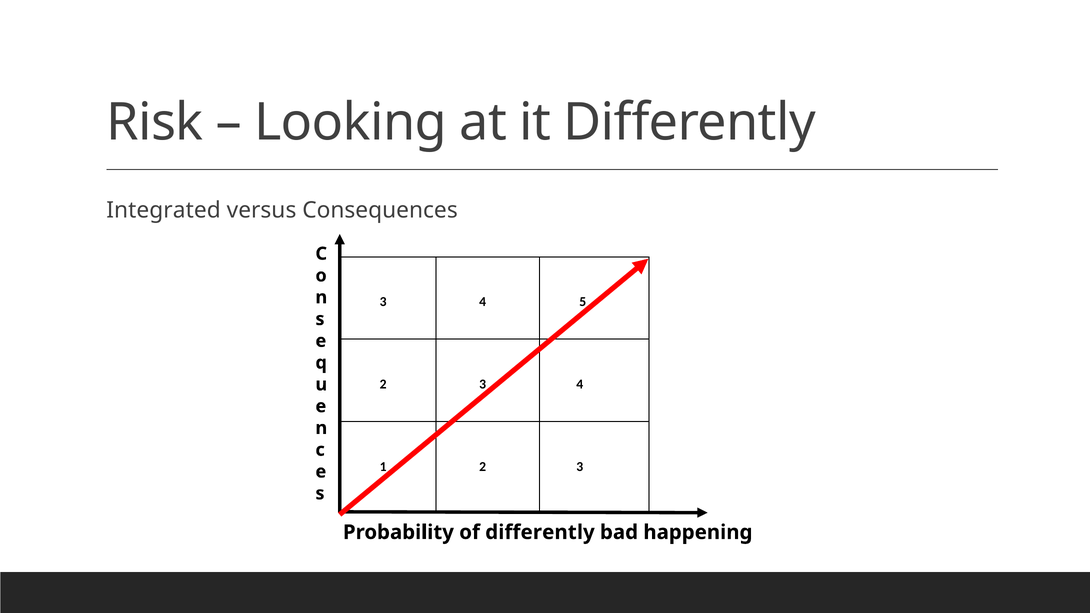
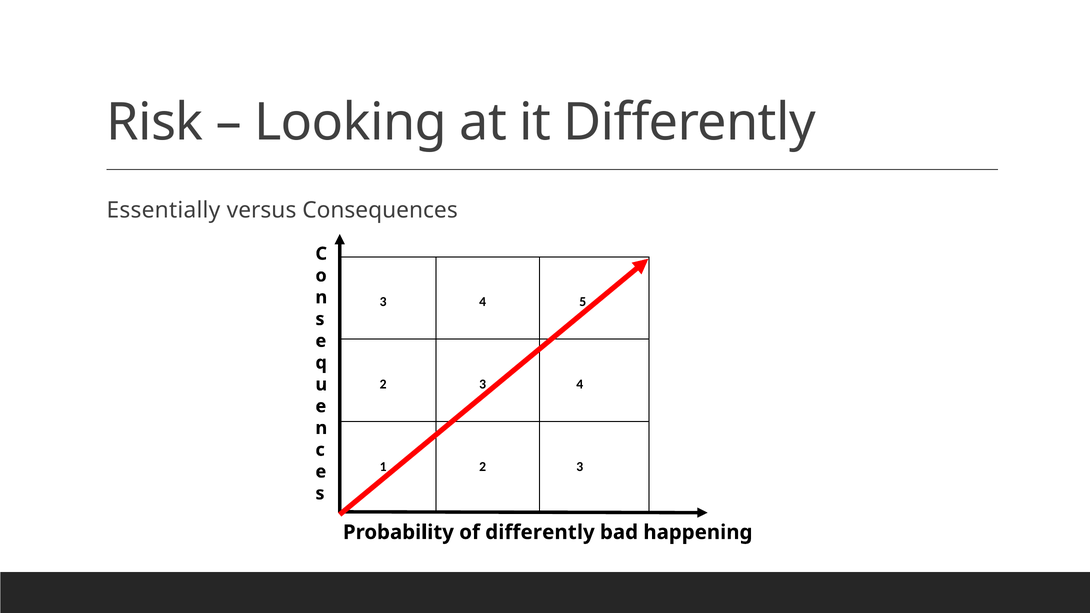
Integrated: Integrated -> Essentially
